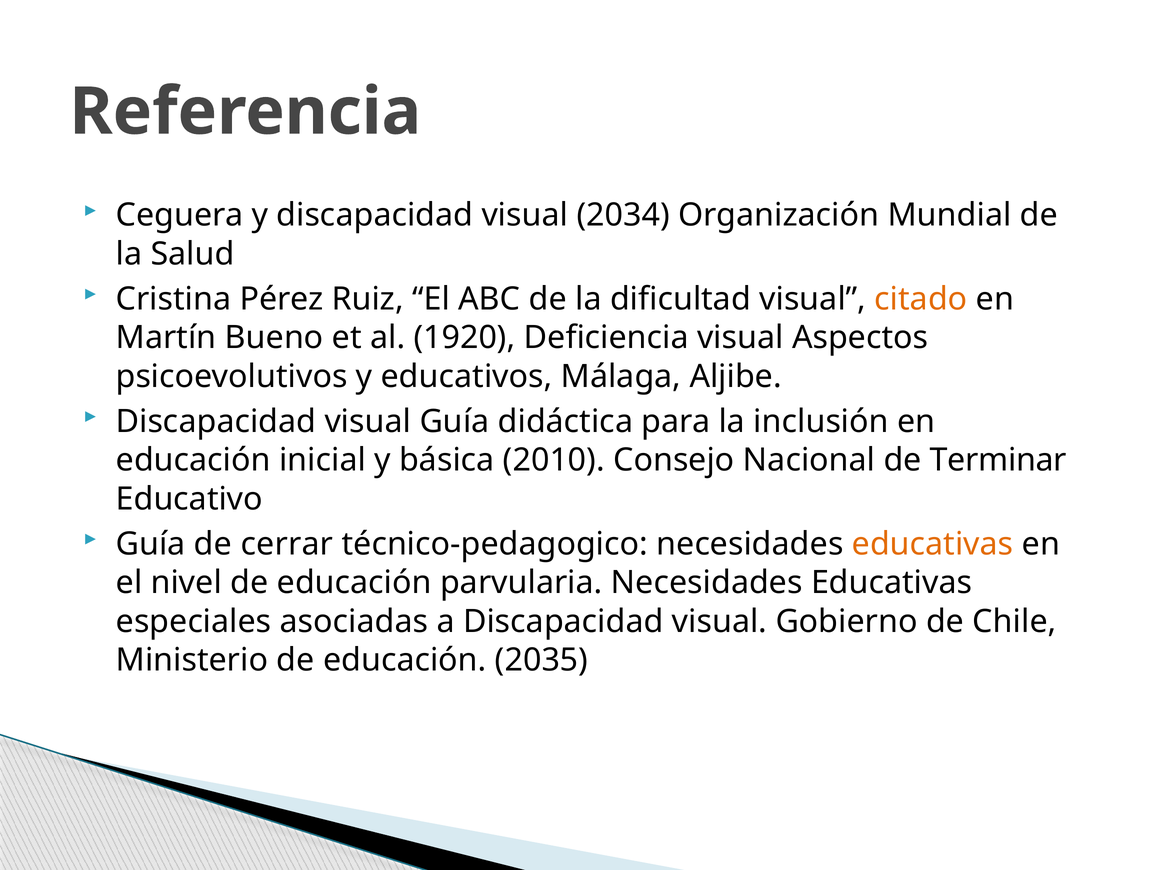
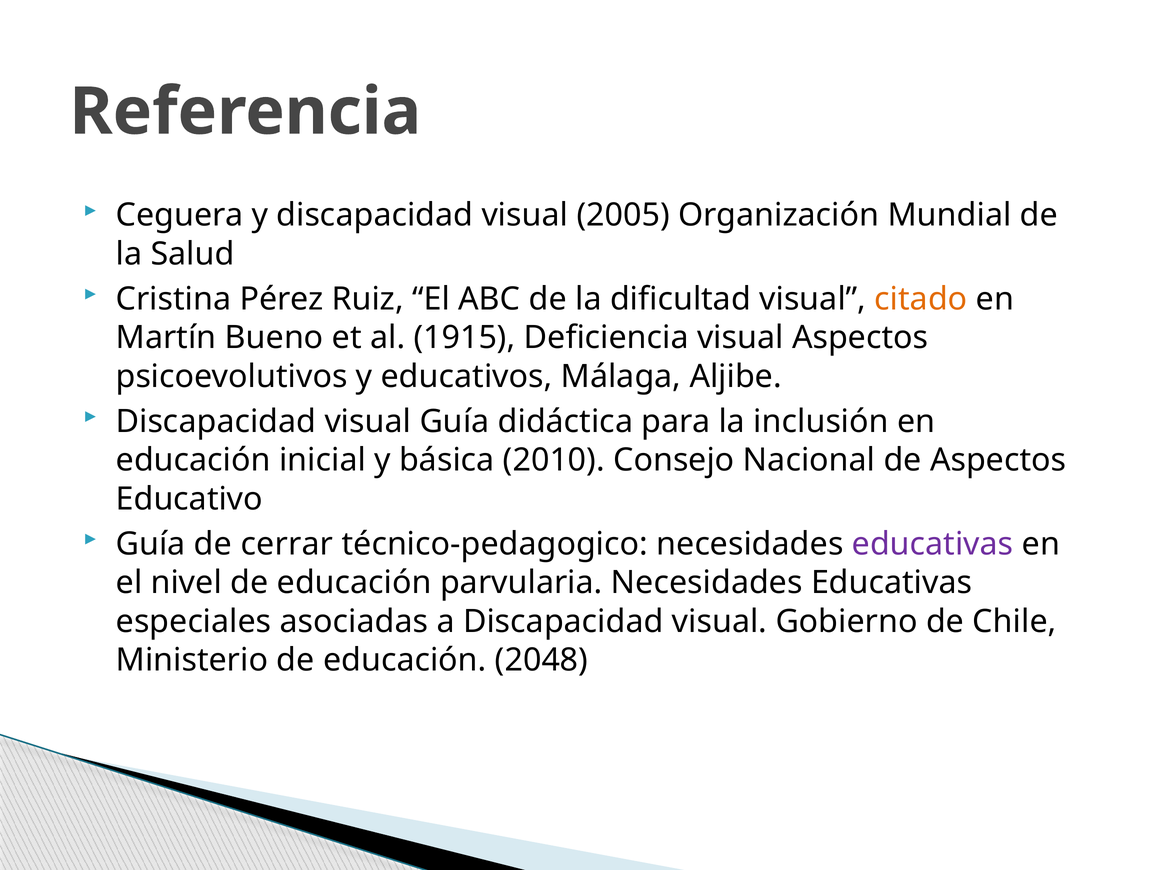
2034: 2034 -> 2005
1920: 1920 -> 1915
de Terminar: Terminar -> Aspectos
educativas at (933, 544) colour: orange -> purple
2035: 2035 -> 2048
